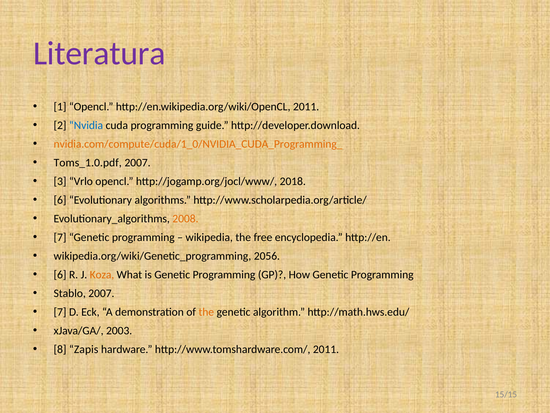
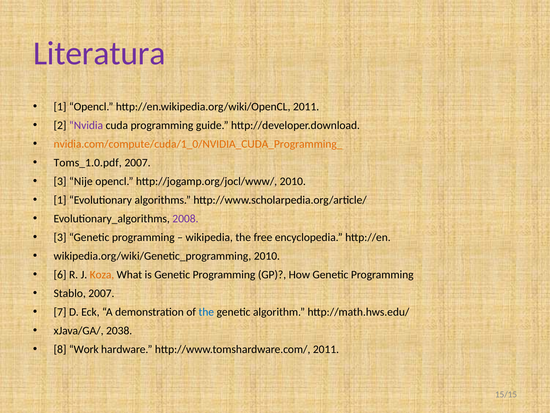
Nvidia colour: blue -> purple
Vrlo: Vrlo -> Nije
http://jogamp.org/jocl/www/ 2018: 2018 -> 2010
6 at (60, 200): 6 -> 1
2008 colour: orange -> purple
7 at (60, 237): 7 -> 3
wikipedia.org/wiki/Genetic_programming 2056: 2056 -> 2010
the at (206, 312) colour: orange -> blue
2003: 2003 -> 2038
Zapis: Zapis -> Work
